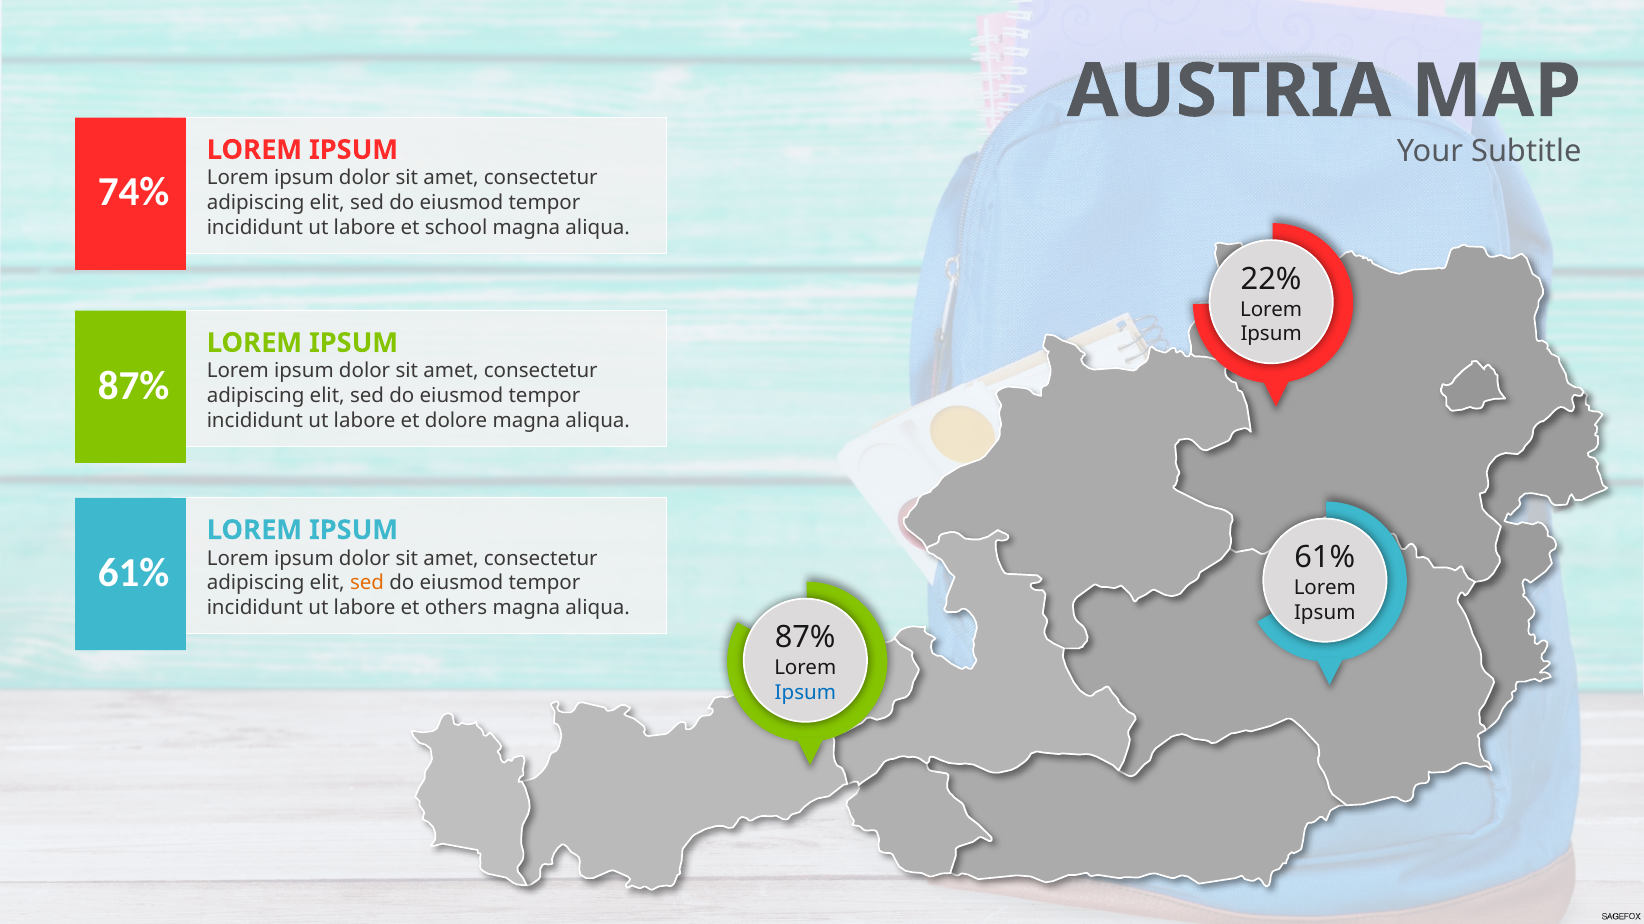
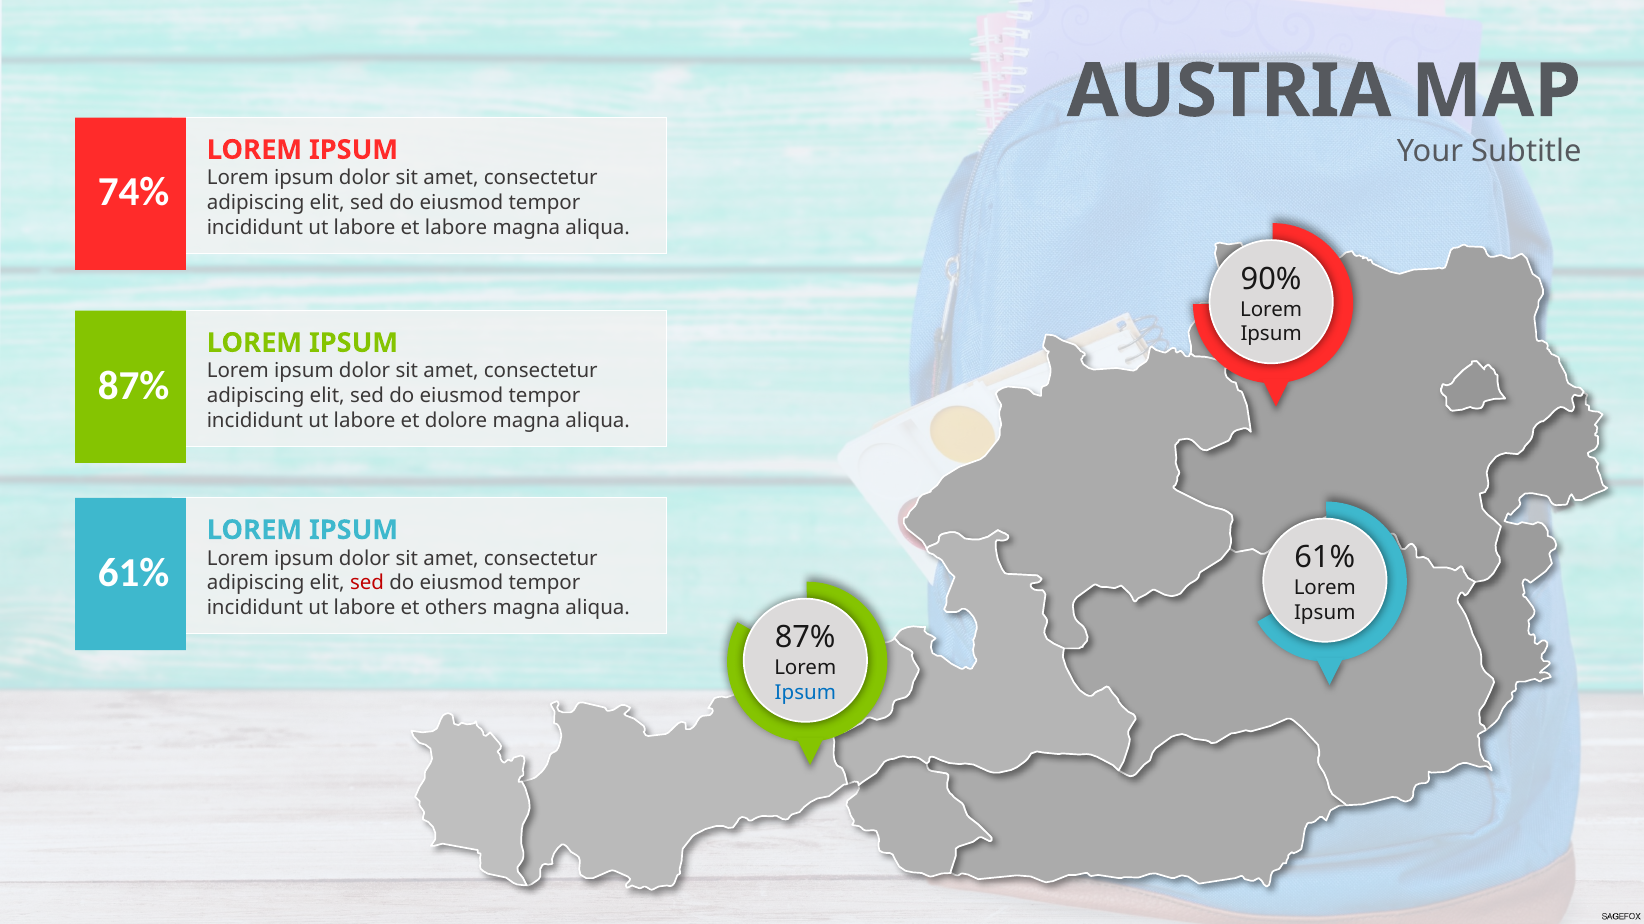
et school: school -> labore
22%: 22% -> 90%
sed at (367, 583) colour: orange -> red
